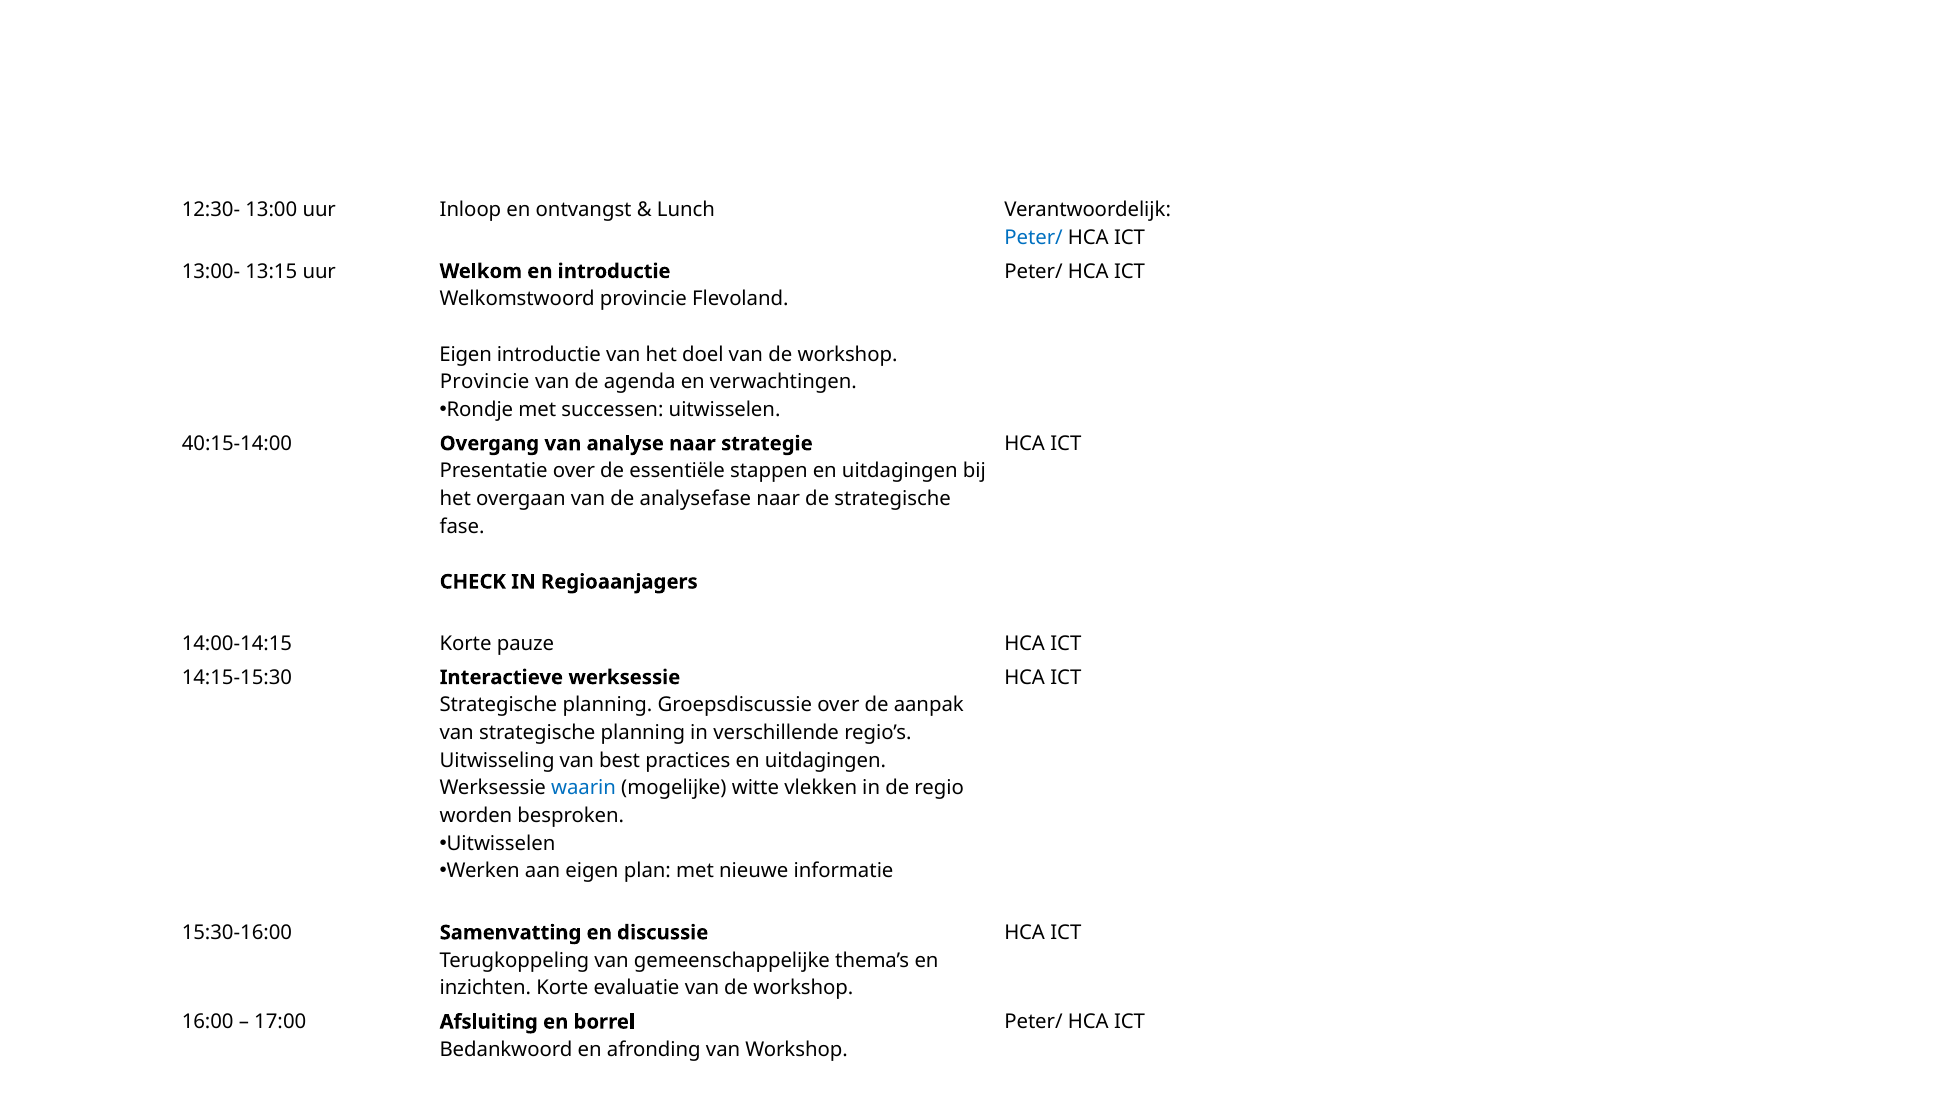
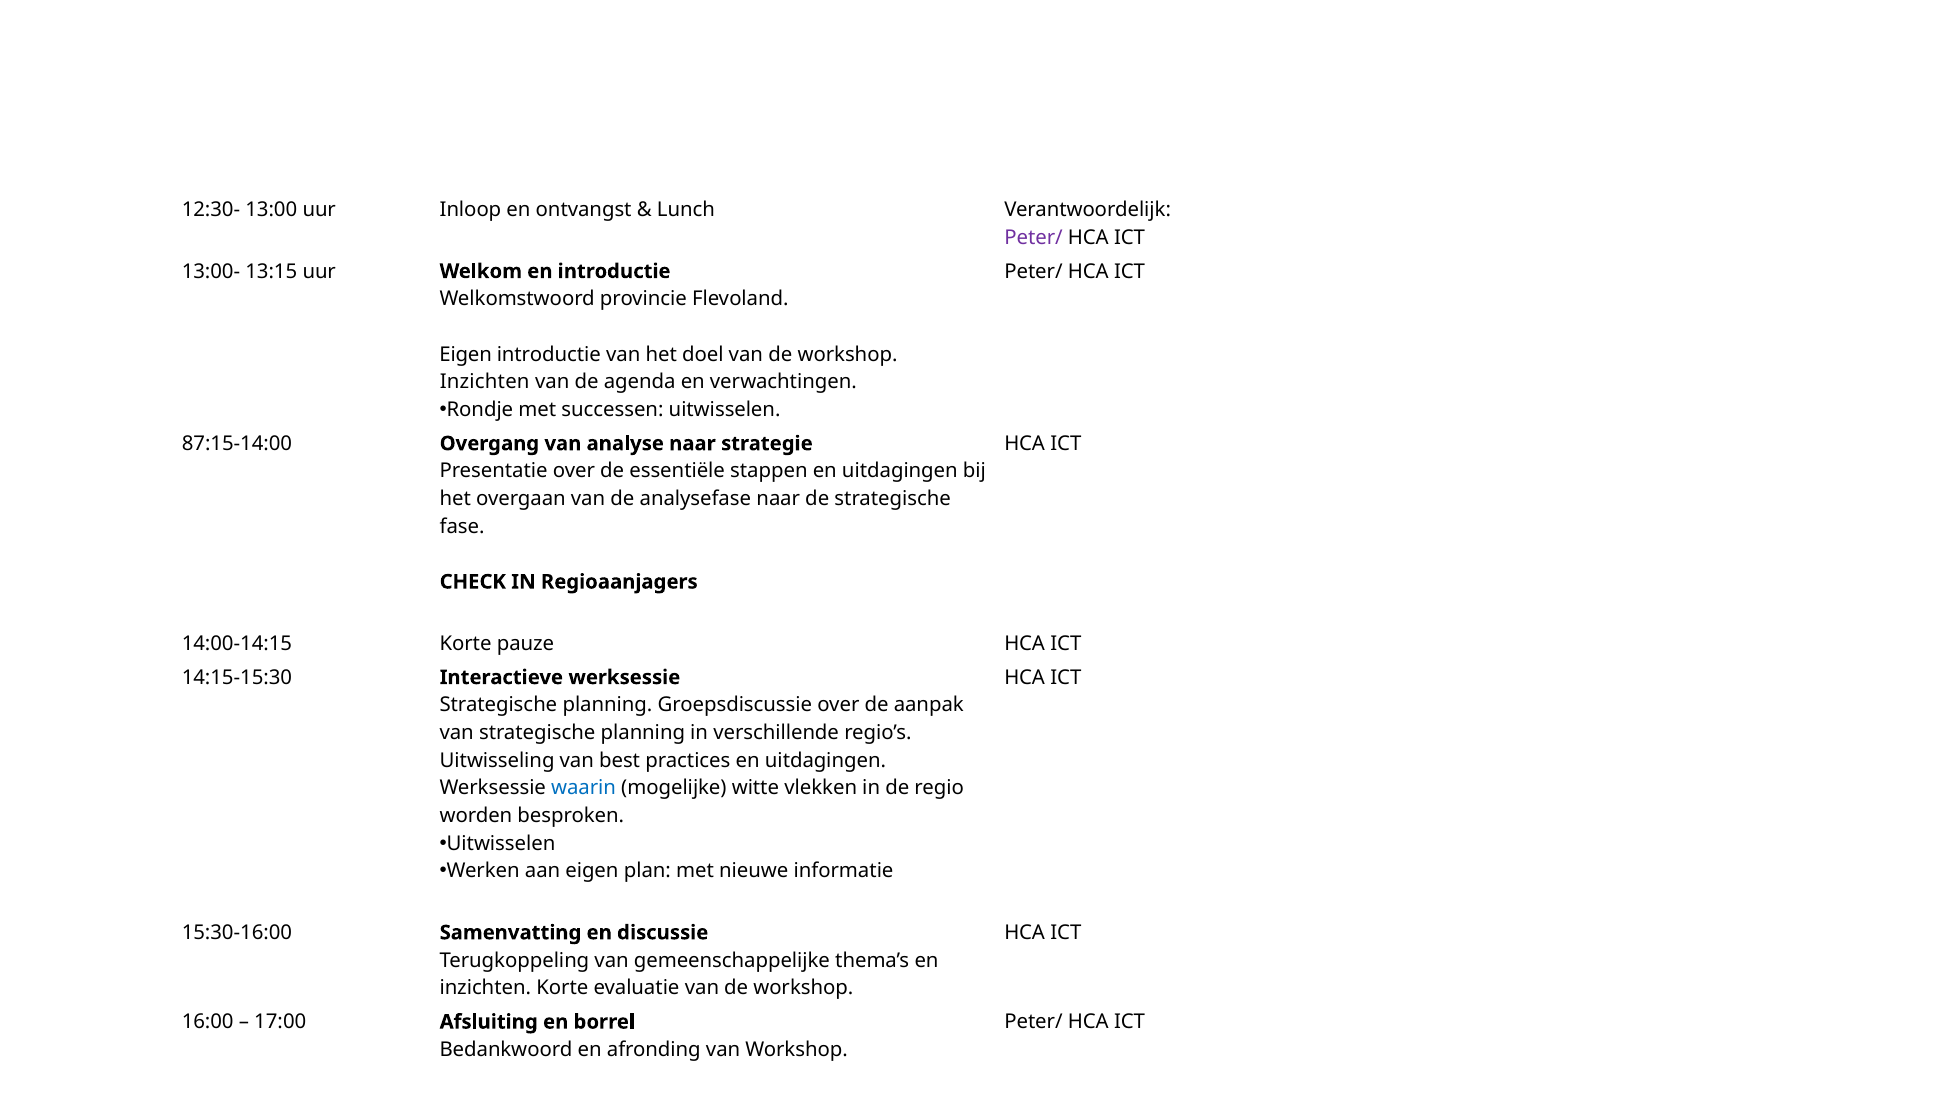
Peter/ at (1034, 237) colour: blue -> purple
Provincie at (485, 382): Provincie -> Inzichten
40:15-14:00: 40:15-14:00 -> 87:15-14:00
